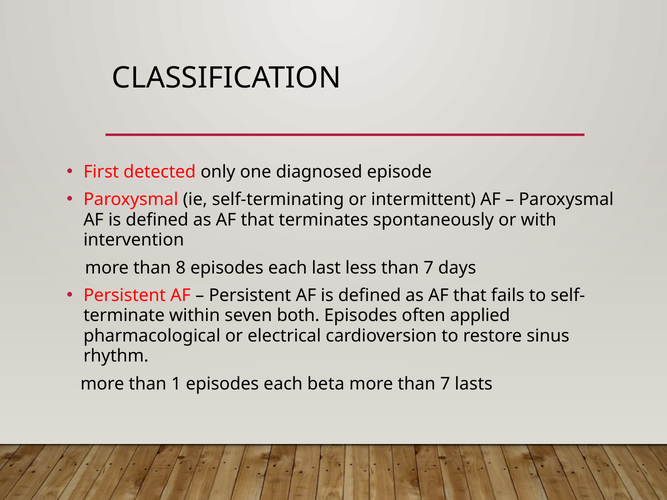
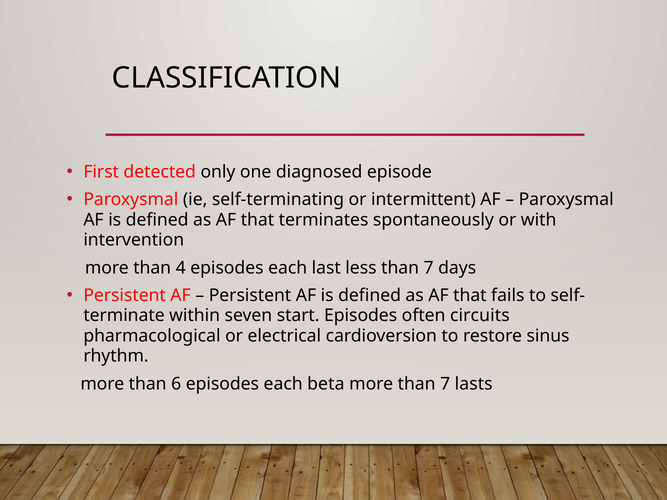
8: 8 -> 4
both: both -> start
applied: applied -> circuits
1: 1 -> 6
